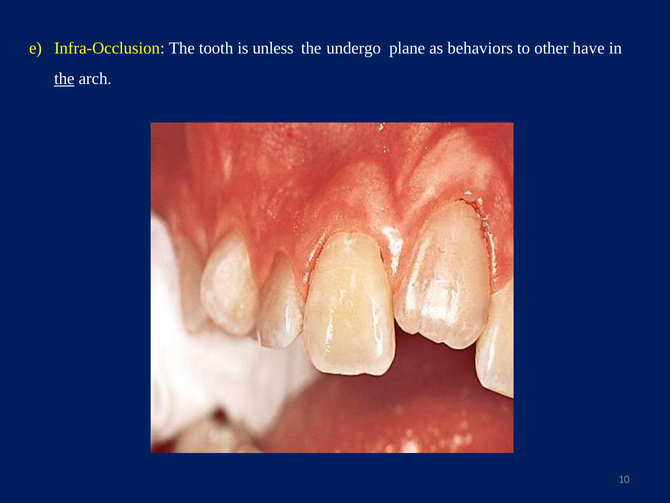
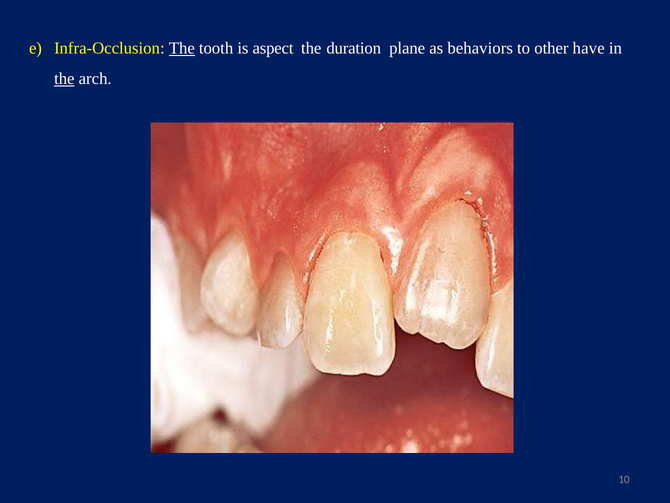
The at (182, 48) underline: none -> present
unless: unless -> aspect
undergo: undergo -> duration
